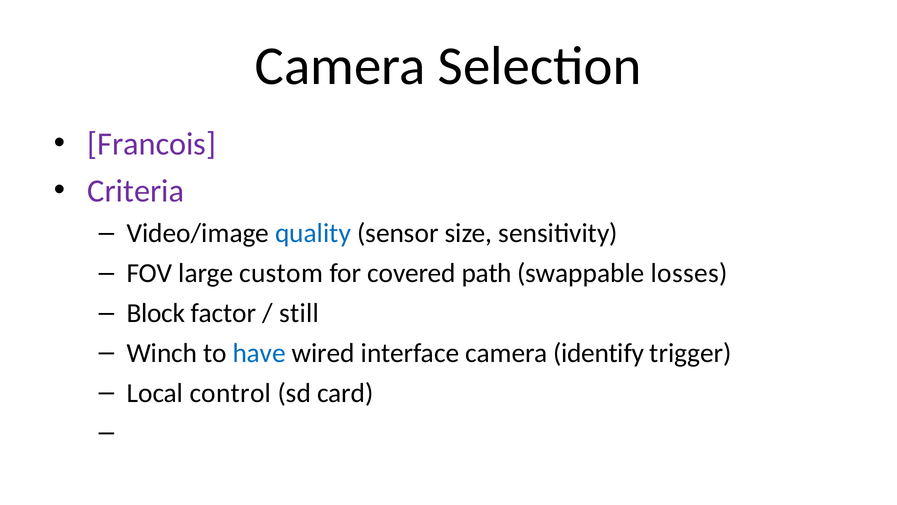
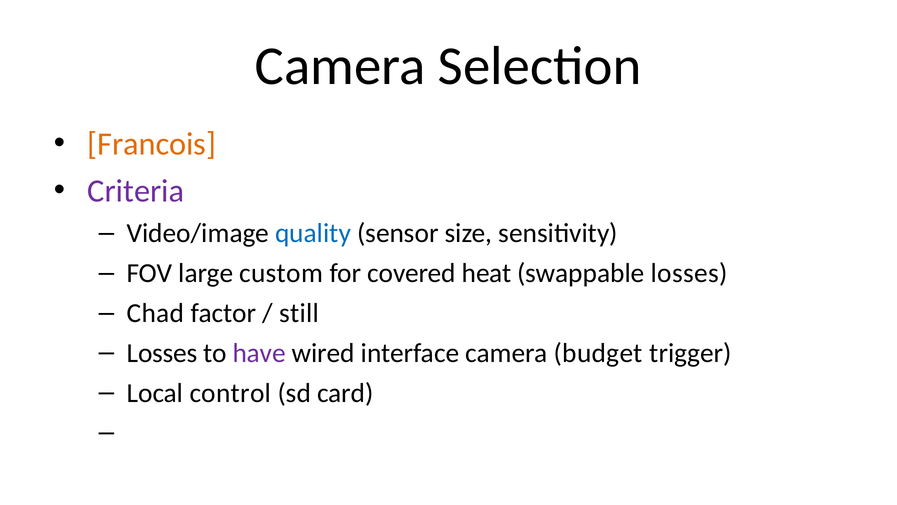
Francois colour: purple -> orange
path: path -> heat
Block: Block -> Chad
Winch at (162, 353): Winch -> Losses
have colour: blue -> purple
identify: identify -> budget
